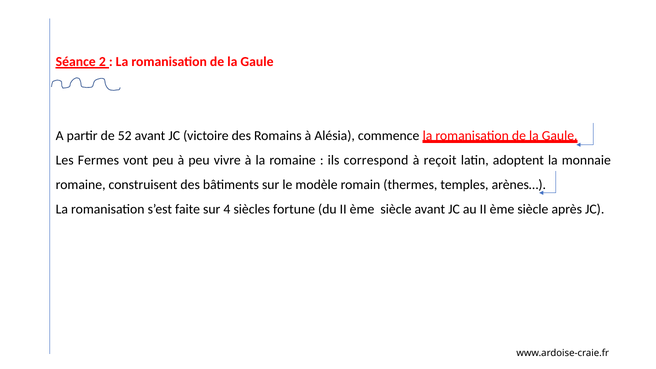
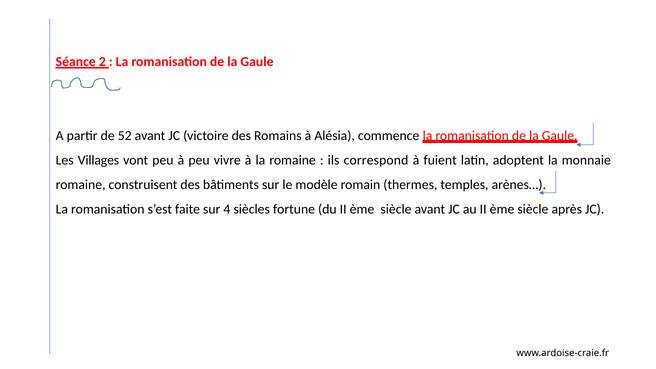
Fermes: Fermes -> Villages
reçoit: reçoit -> fuient
